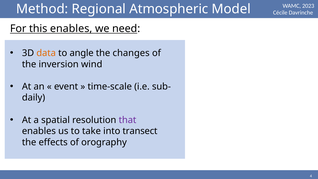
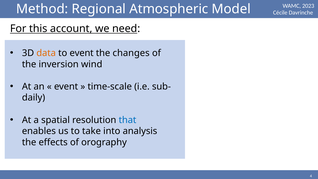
this enables: enables -> account
to angle: angle -> event
that colour: purple -> blue
transect: transect -> analysis
